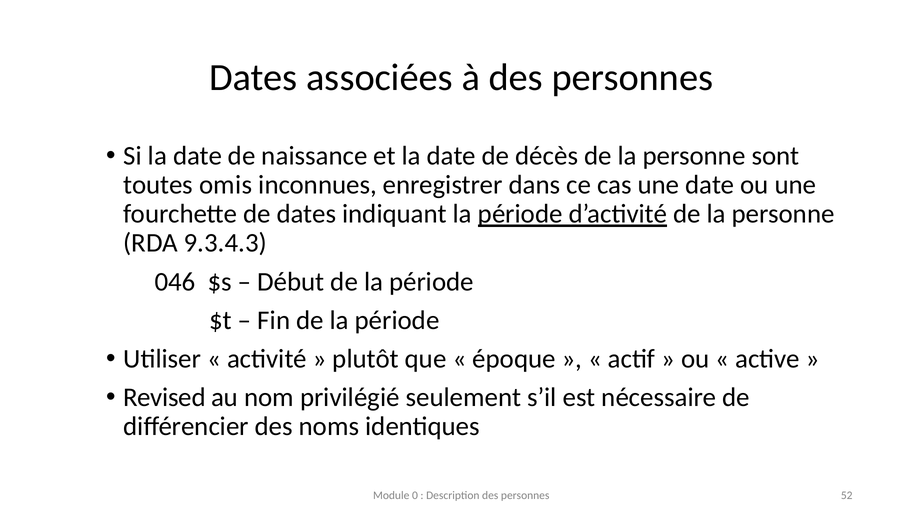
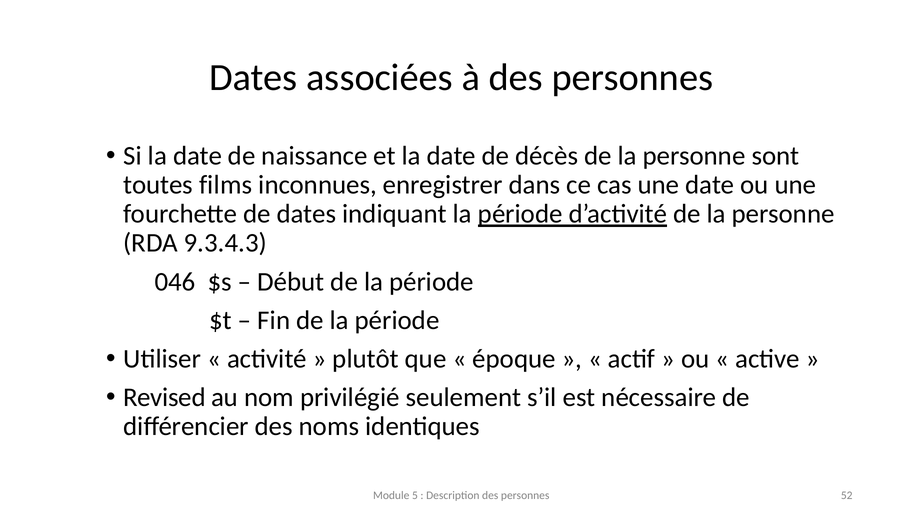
omis: omis -> films
0: 0 -> 5
